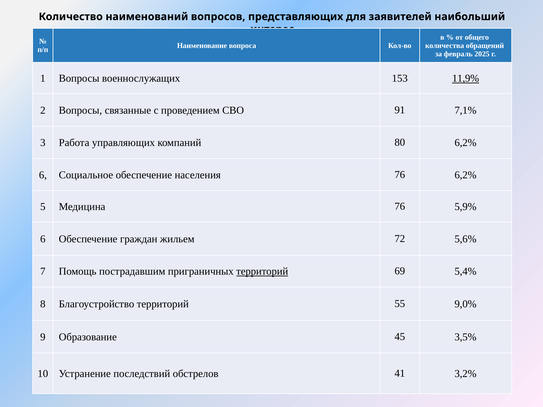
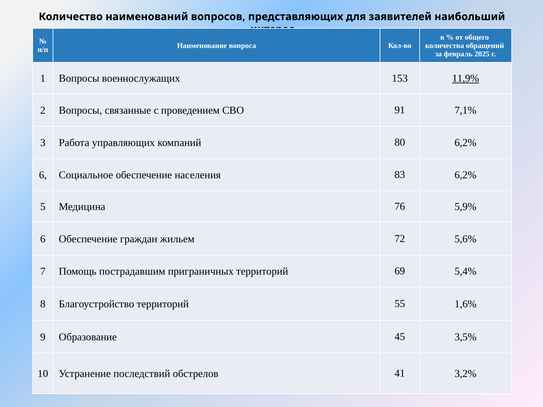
населения 76: 76 -> 83
территорий at (262, 272) underline: present -> none
9,0%: 9,0% -> 1,6%
